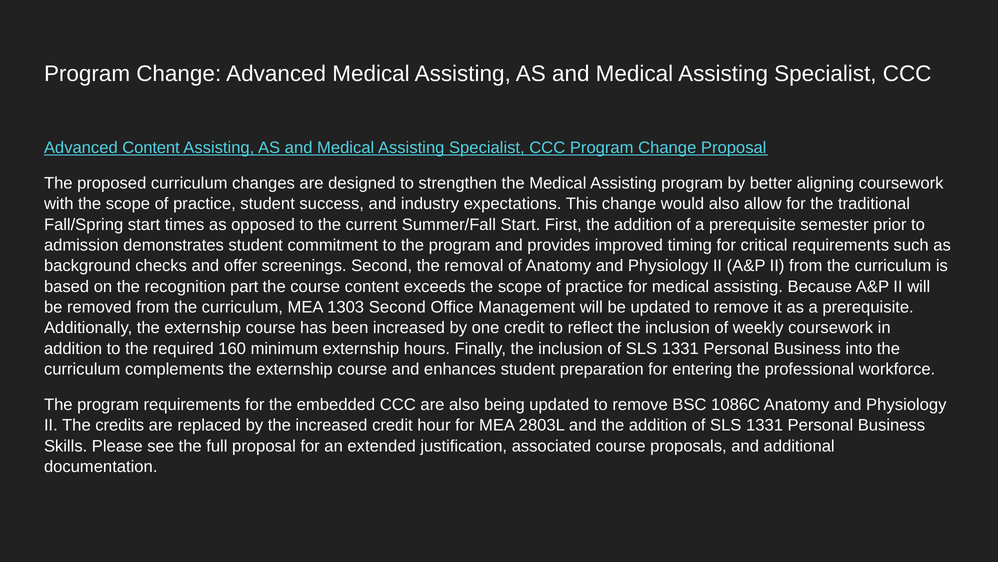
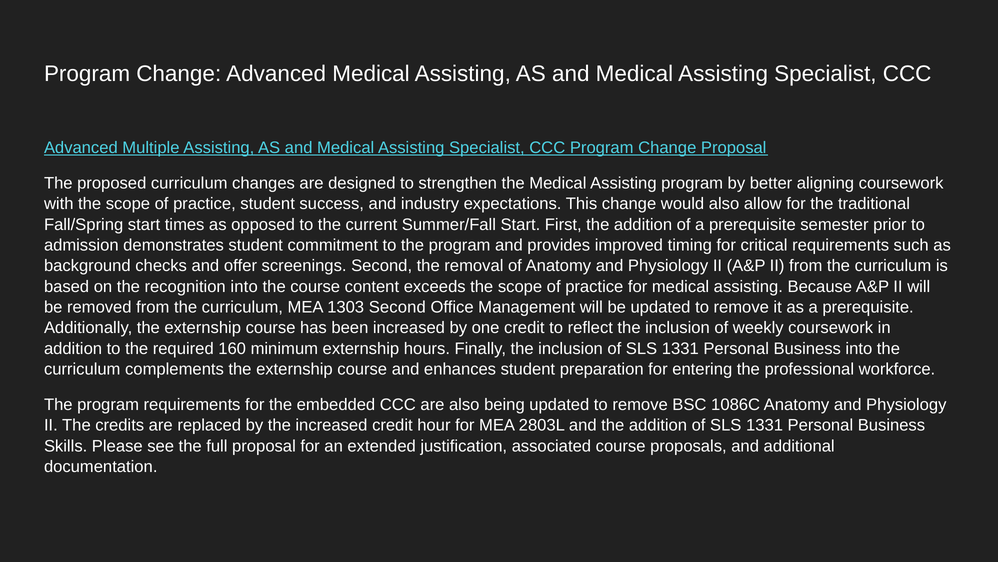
Advanced Content: Content -> Multiple
recognition part: part -> into
